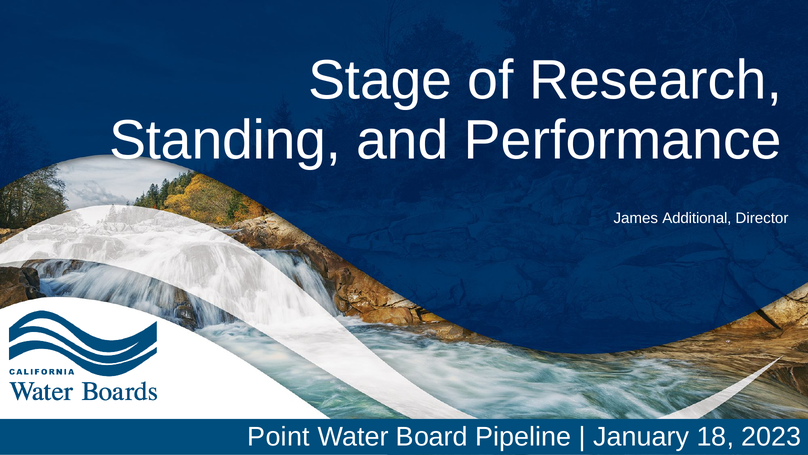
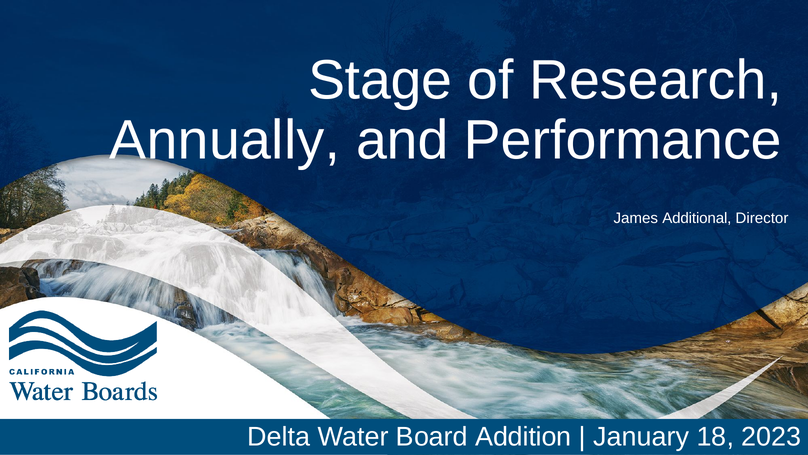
Standing: Standing -> Annually
Point: Point -> Delta
Pipeline: Pipeline -> Addition
